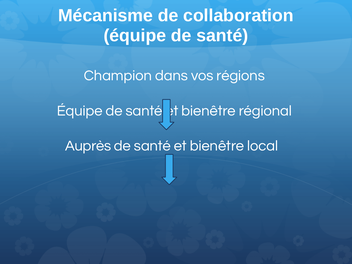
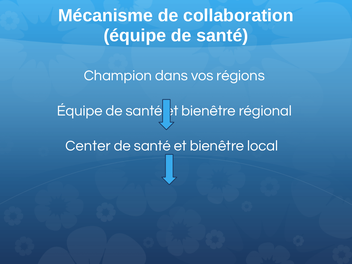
Auprès: Auprès -> Center
